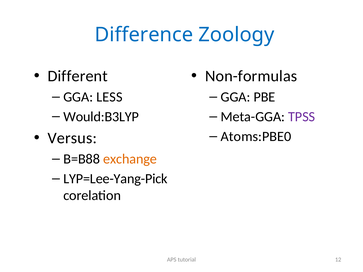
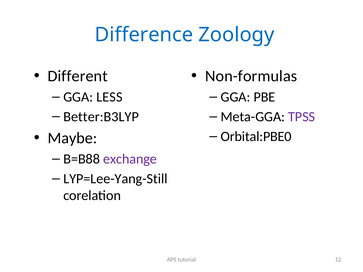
Would:B3LYP: Would:B3LYP -> Better:B3LYP
Atoms:PBE0: Atoms:PBE0 -> Orbital:PBE0
Versus: Versus -> Maybe
exchange colour: orange -> purple
LYP=Lee-Yang-Pick: LYP=Lee-Yang-Pick -> LYP=Lee-Yang-Still
